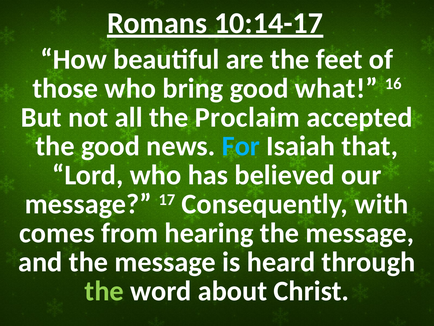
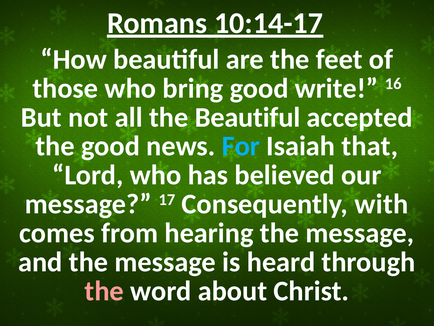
what: what -> write
the Proclaim: Proclaim -> Beautiful
the at (104, 291) colour: light green -> pink
